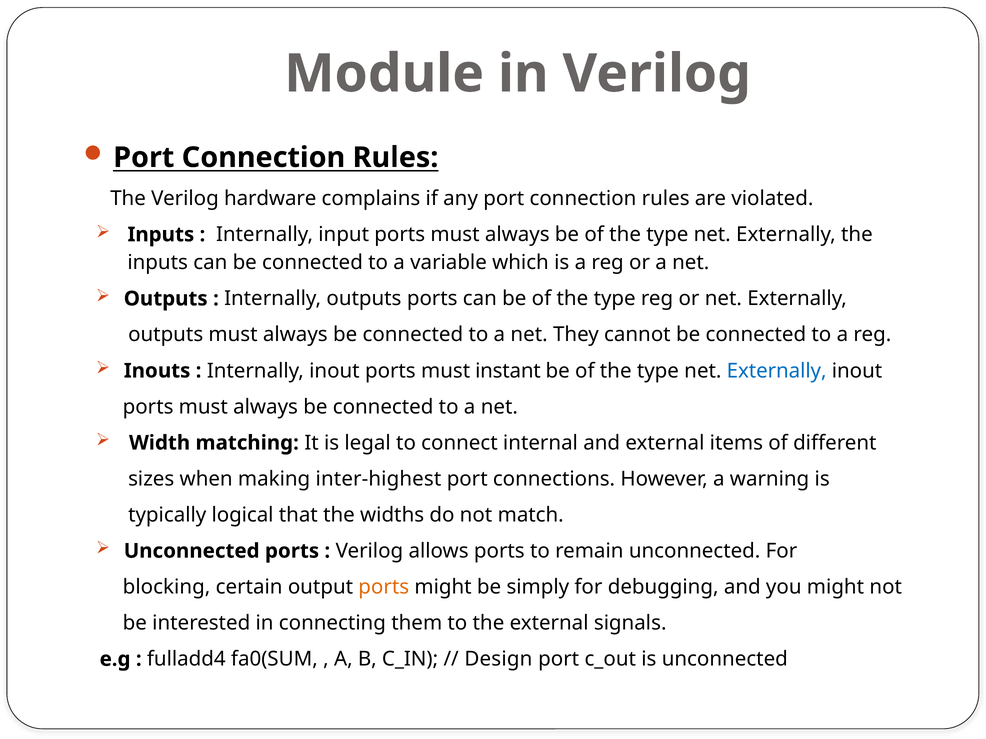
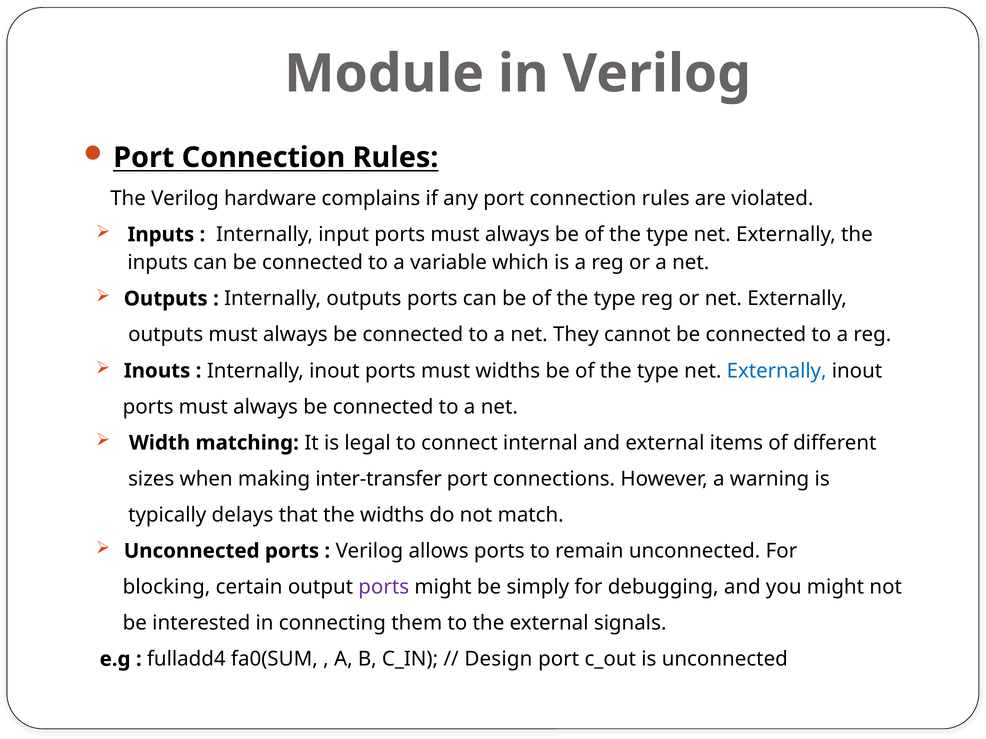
must instant: instant -> widths
inter-highest: inter-highest -> inter-transfer
logical: logical -> delays
ports at (384, 587) colour: orange -> purple
